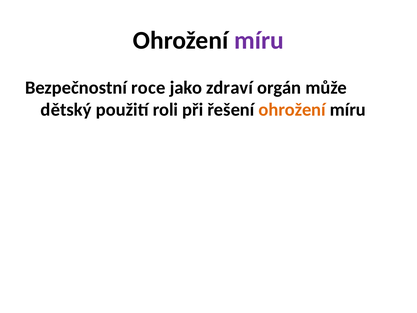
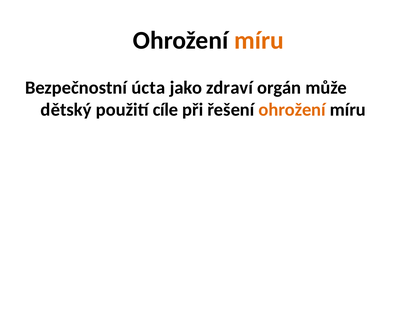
míru at (259, 40) colour: purple -> orange
roce: roce -> úcta
roli: roli -> cíle
